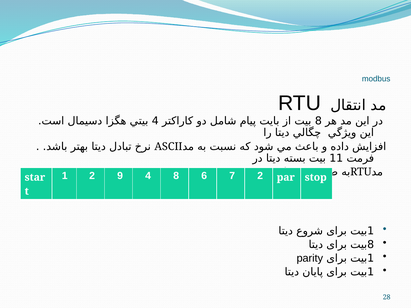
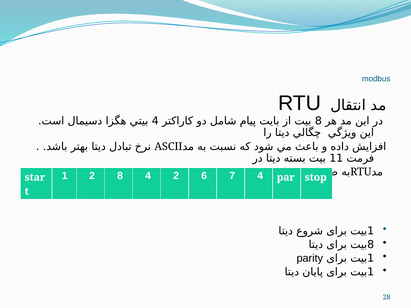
2 9: 9 -> 8
4 8: 8 -> 2
7 2: 2 -> 4
